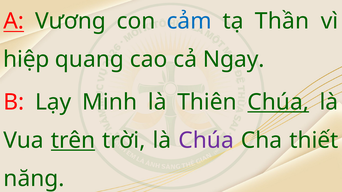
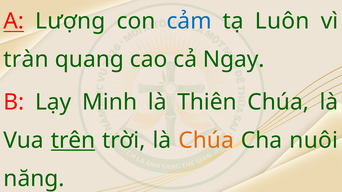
Vương: Vương -> Lượng
Thần: Thần -> Luôn
hiệp: hiệp -> tràn
Chúa at (278, 102) underline: present -> none
Chúa at (206, 141) colour: purple -> orange
thiết: thiết -> nuôi
